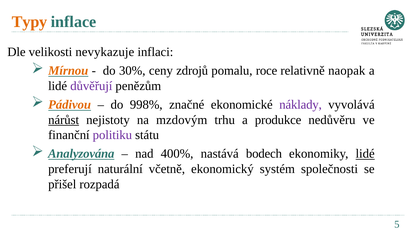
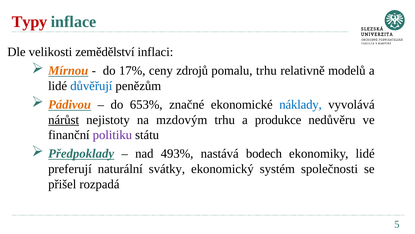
Typy colour: orange -> red
nevykazuje: nevykazuje -> zemědělství
30%: 30% -> 17%
pomalu roce: roce -> trhu
naopak: naopak -> modelů
důvěřují colour: purple -> blue
998%: 998% -> 653%
náklady colour: purple -> blue
Analyzována: Analyzována -> Předpoklady
400%: 400% -> 493%
lidé at (365, 153) underline: present -> none
včetně: včetně -> svátky
